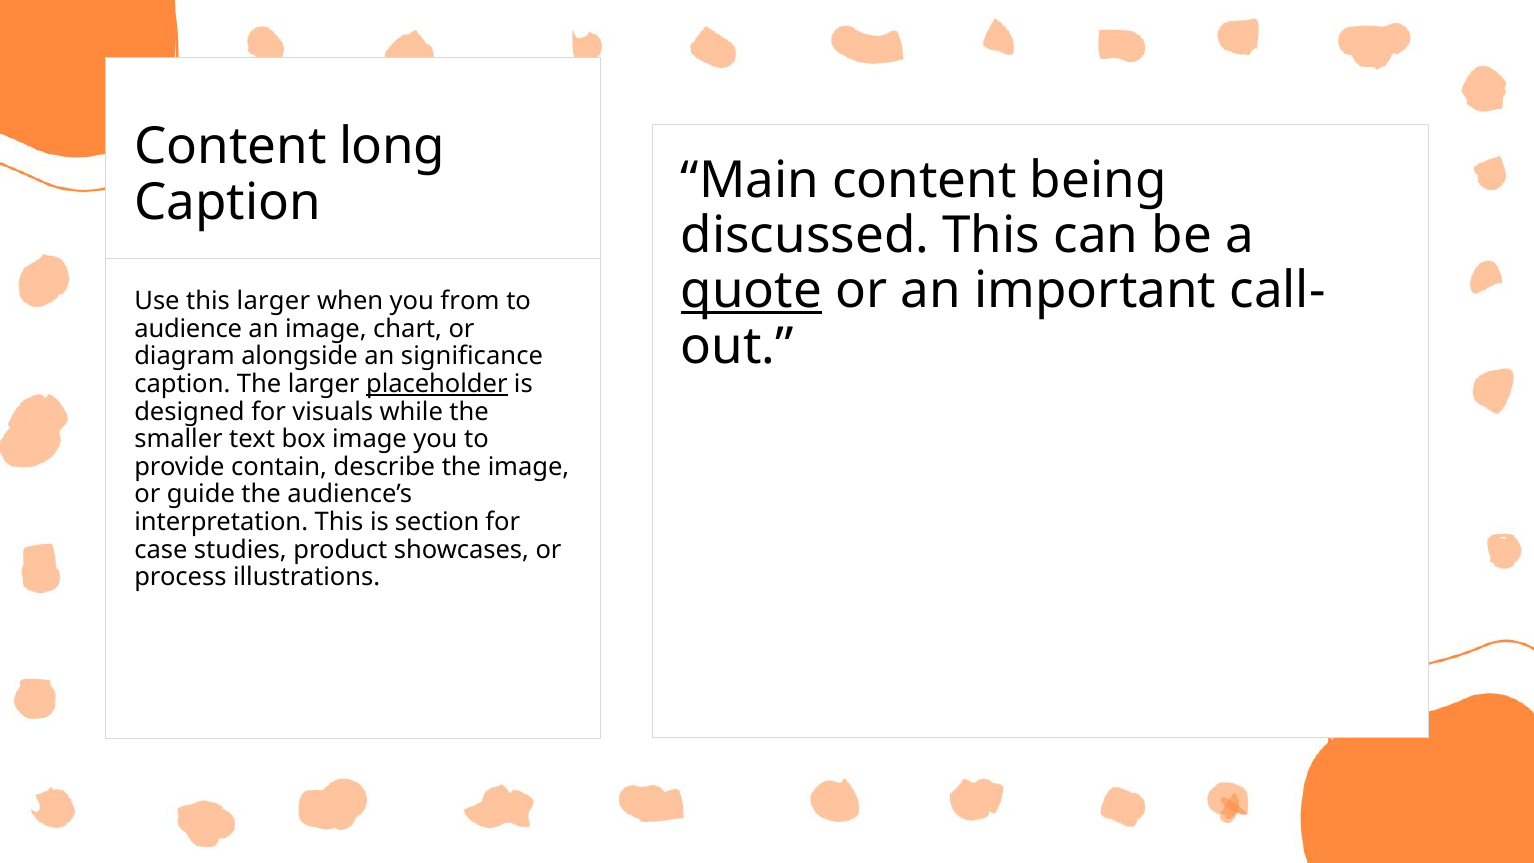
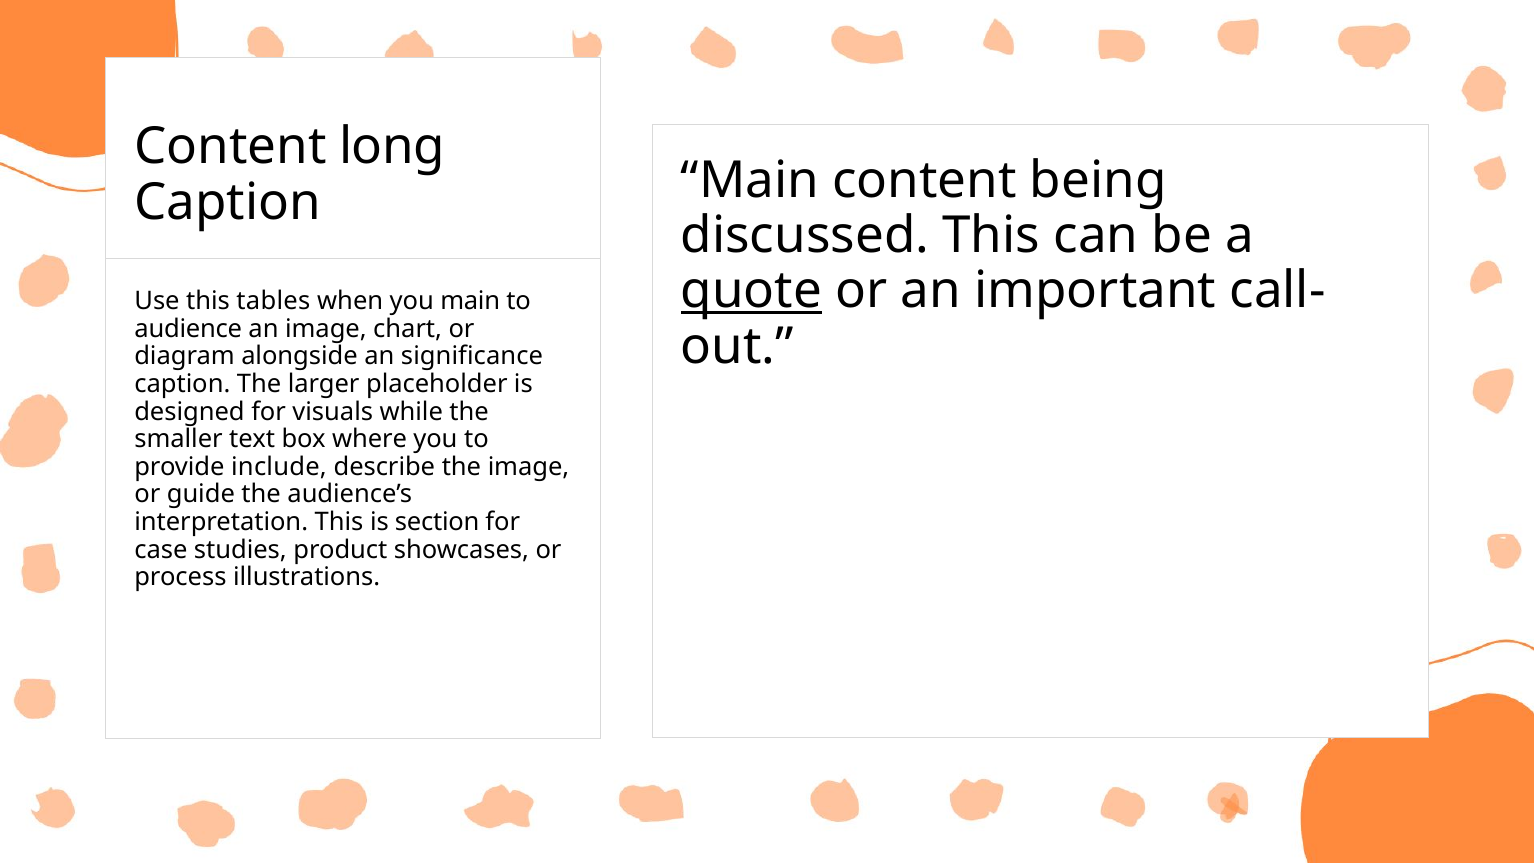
this larger: larger -> tables
you from: from -> main
placeholder underline: present -> none
box image: image -> where
contain: contain -> include
